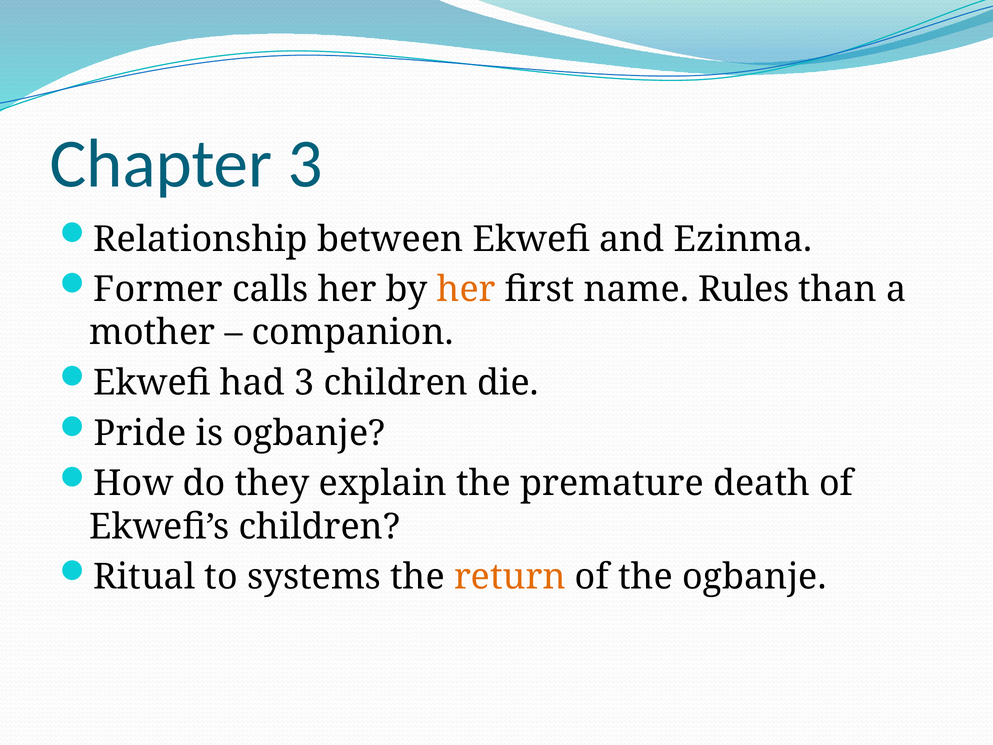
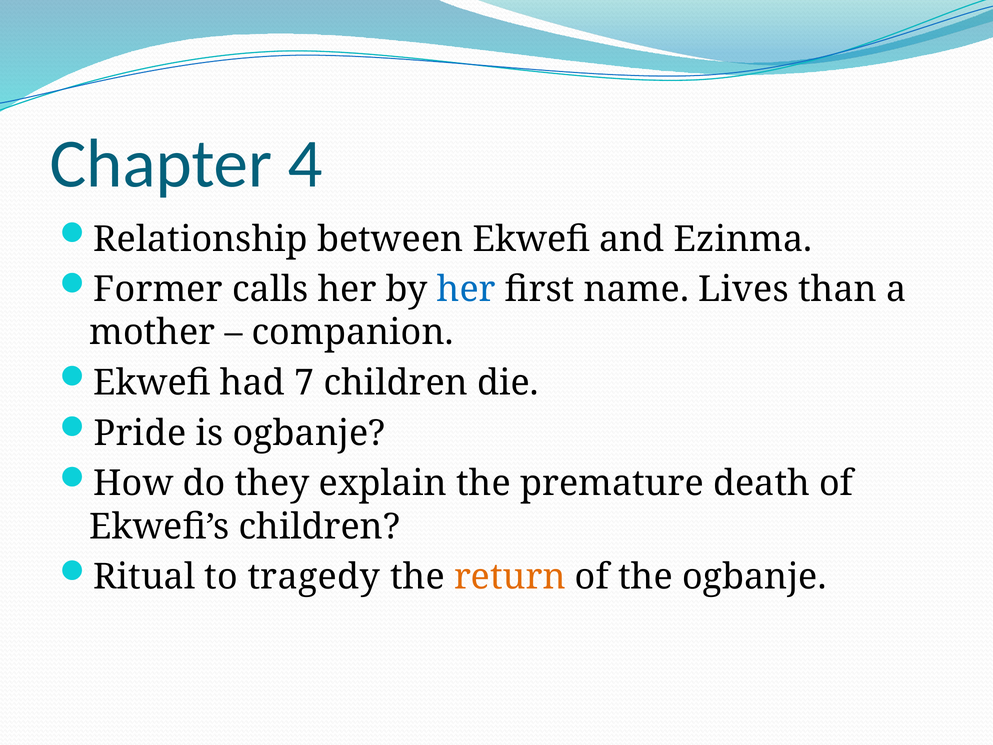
Chapter 3: 3 -> 4
her at (466, 289) colour: orange -> blue
Rules: Rules -> Lives
had 3: 3 -> 7
systems: systems -> tragedy
